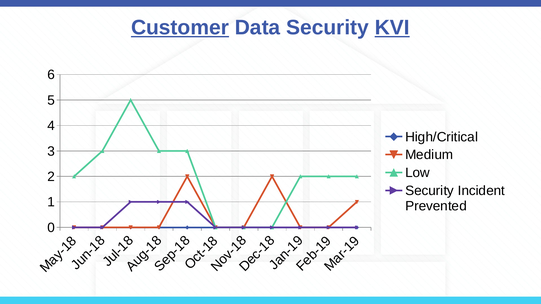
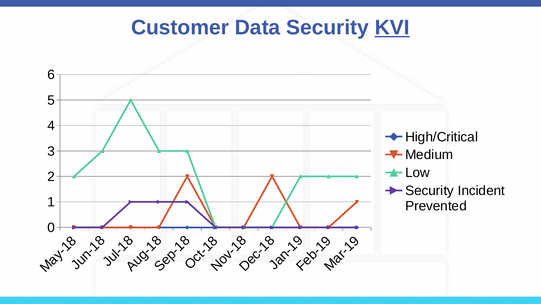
Customer underline: present -> none
